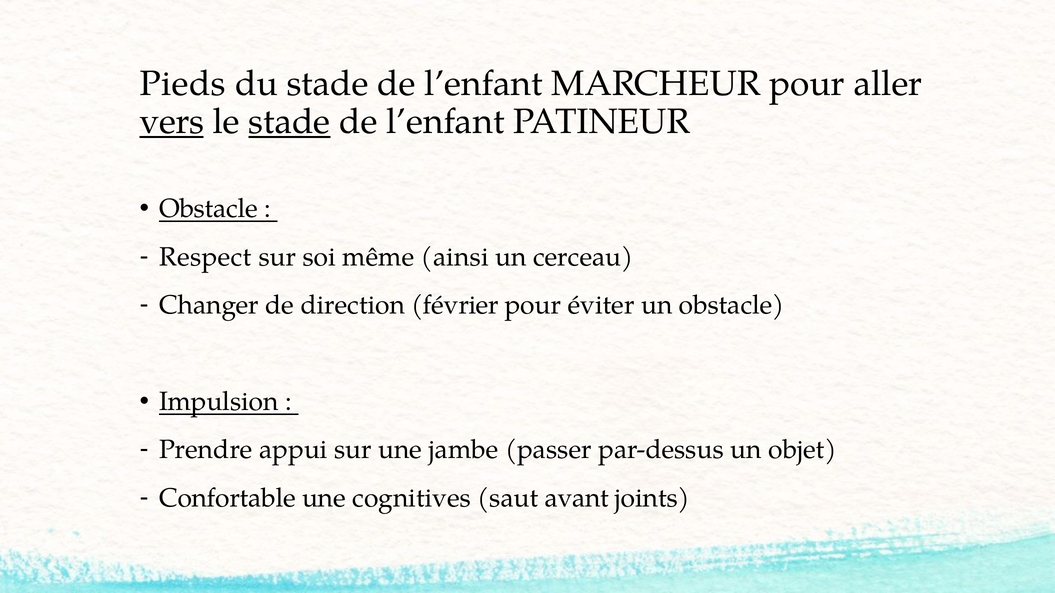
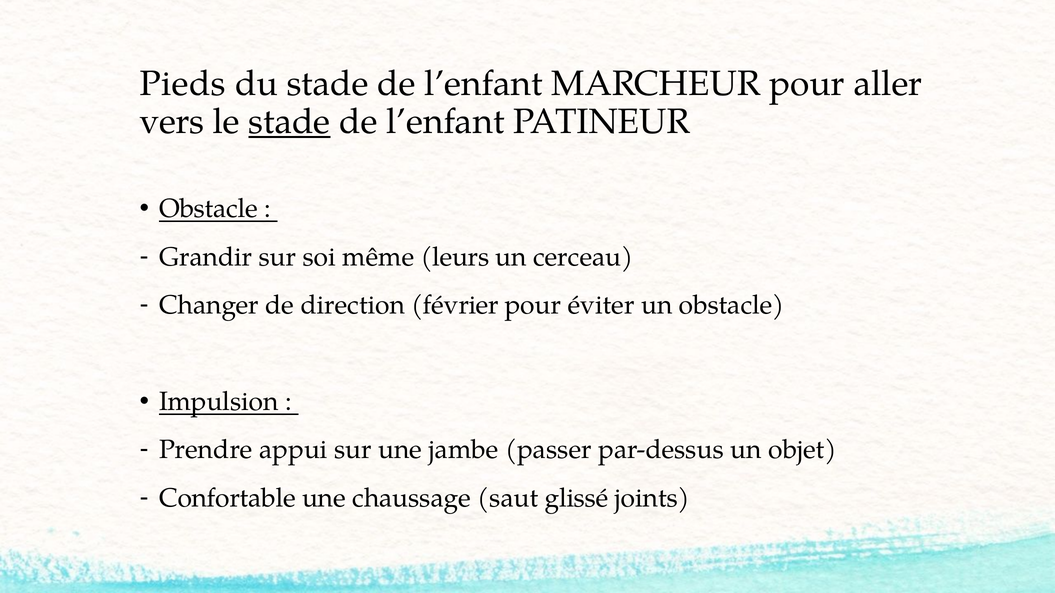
vers underline: present -> none
Respect: Respect -> Grandir
ainsi: ainsi -> leurs
cognitives: cognitives -> chaussage
avant: avant -> glissé
